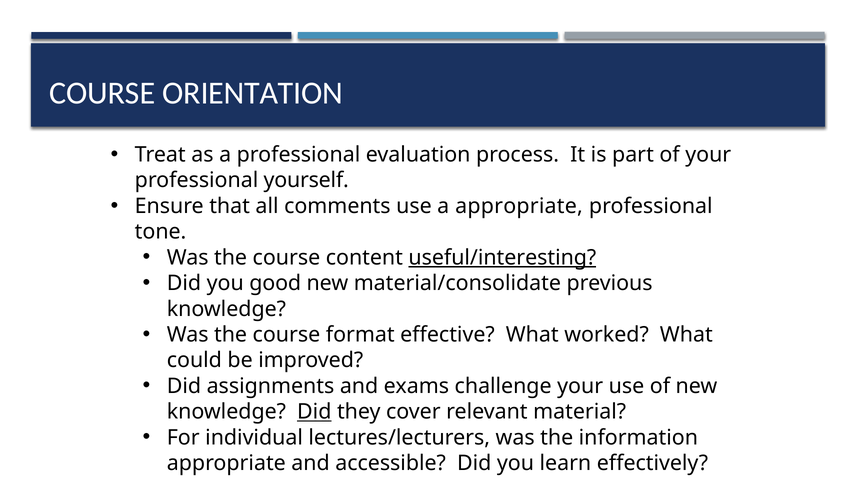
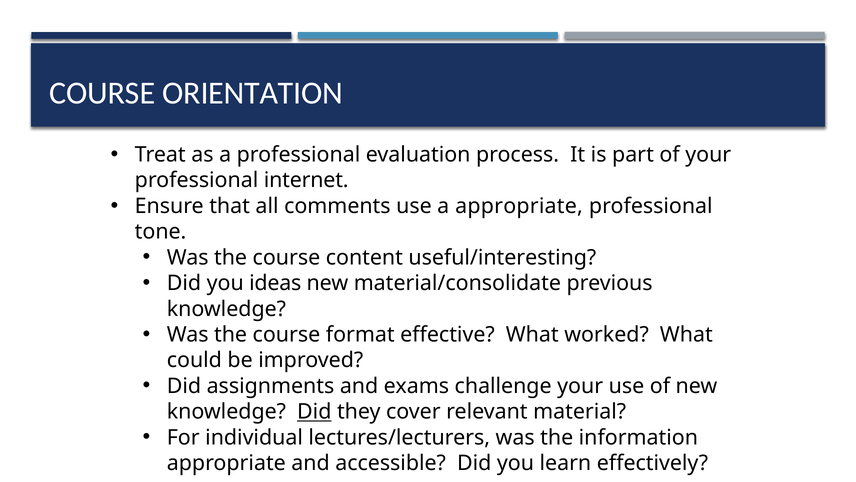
yourself: yourself -> internet
useful/interesting underline: present -> none
good: good -> ideas
